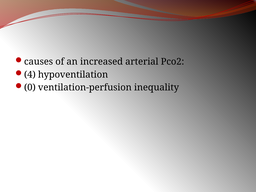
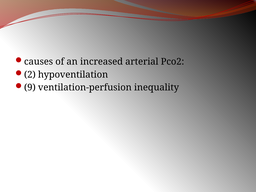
4: 4 -> 2
0: 0 -> 9
